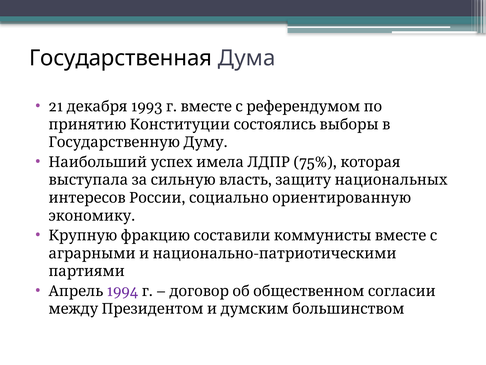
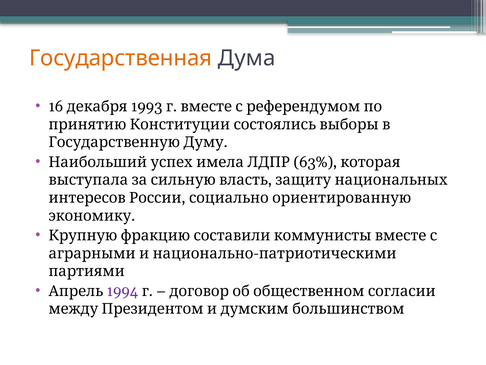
Государственная colour: black -> orange
21: 21 -> 16
75%: 75% -> 63%
